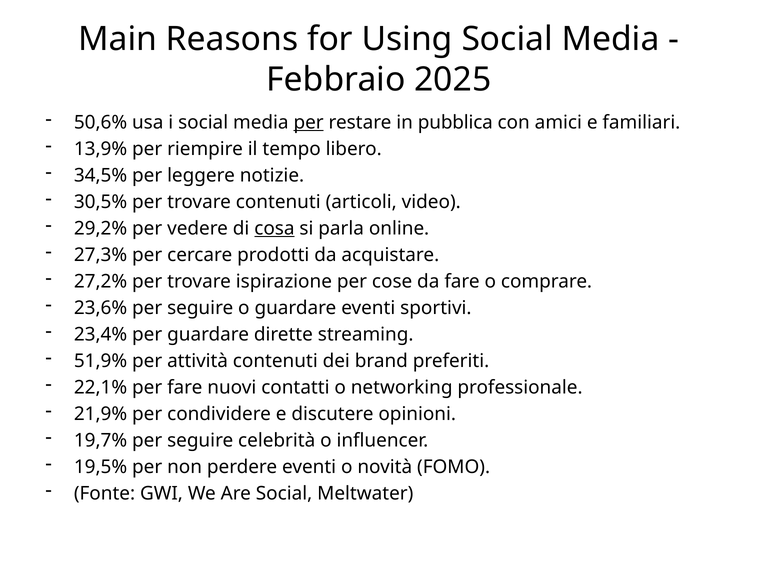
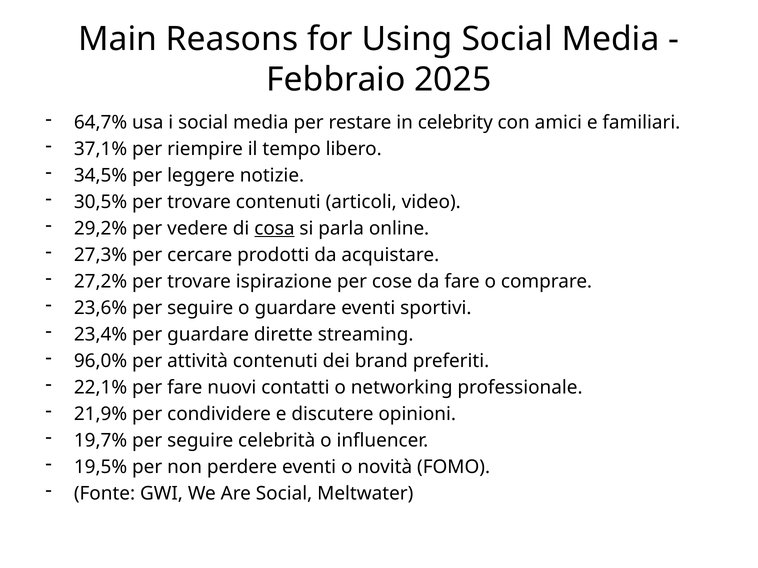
50,6%: 50,6% -> 64,7%
per at (309, 122) underline: present -> none
pubblica: pubblica -> celebrity
13,9%: 13,9% -> 37,1%
51,9%: 51,9% -> 96,0%
